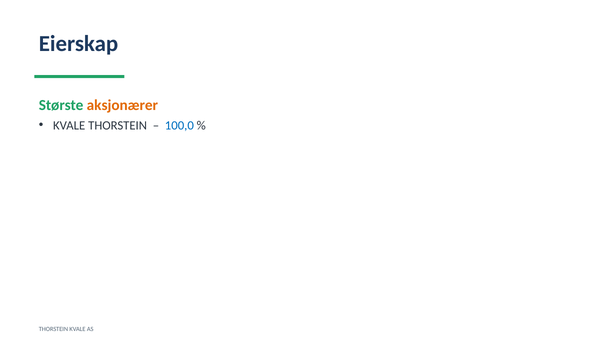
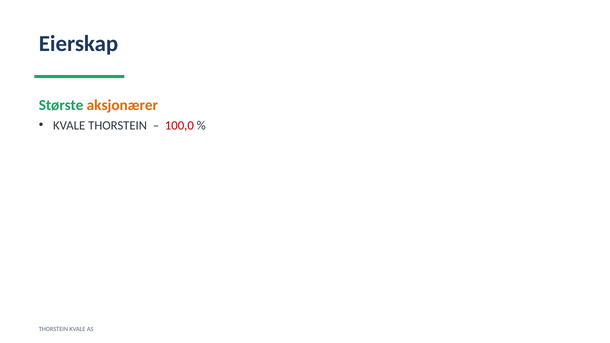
100,0 colour: blue -> red
